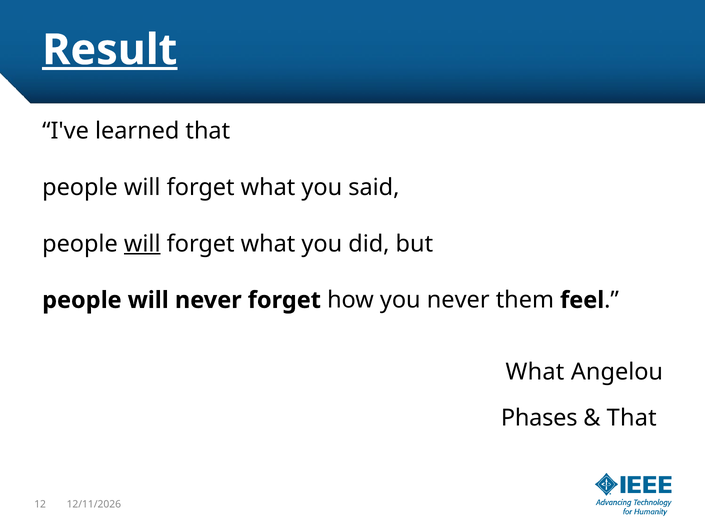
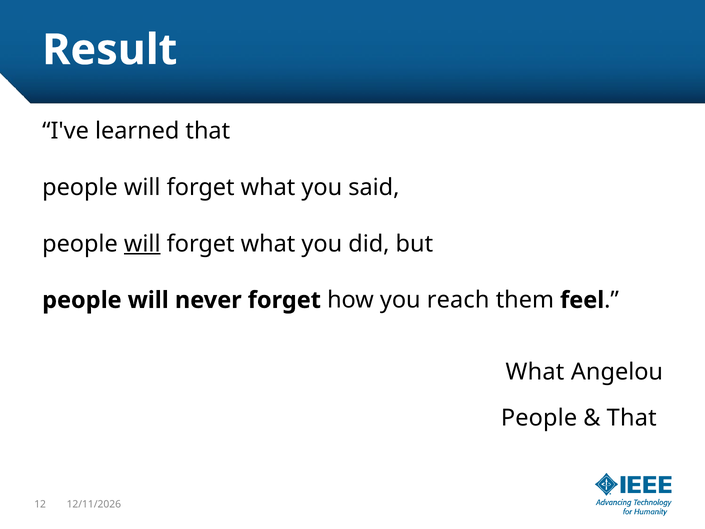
Result underline: present -> none
you never: never -> reach
Phases at (539, 418): Phases -> People
